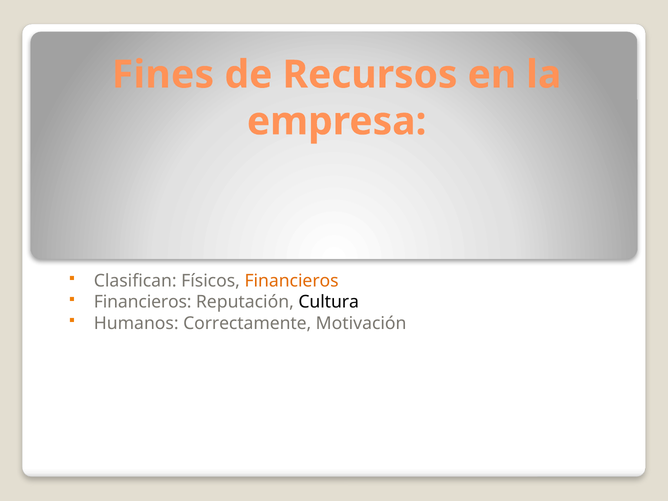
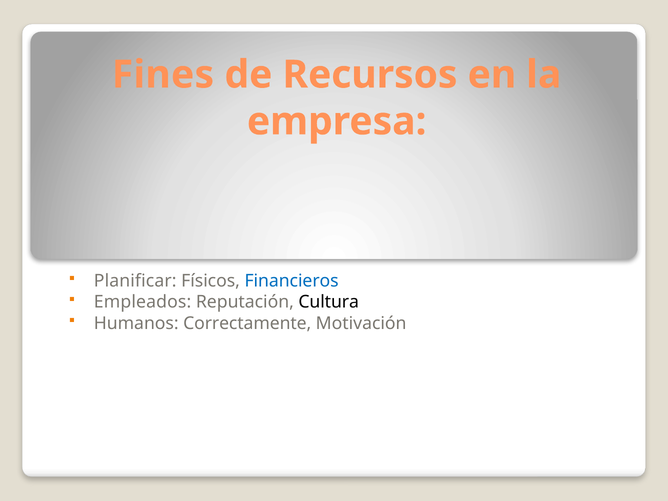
Clasifican: Clasifican -> Planificar
Financieros at (292, 281) colour: orange -> blue
Financieros at (143, 302): Financieros -> Empleados
